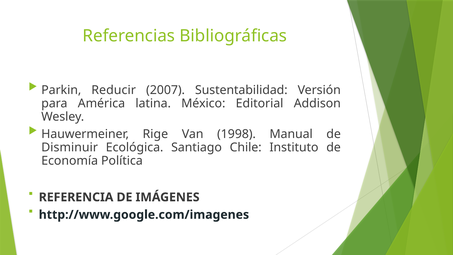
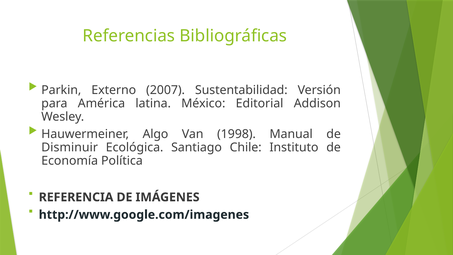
Reducir: Reducir -> Externo
Rige: Rige -> Algo
